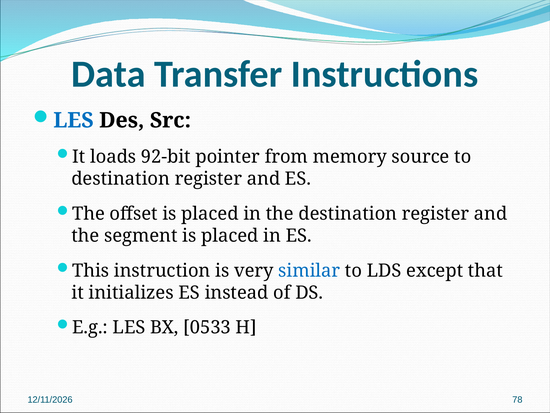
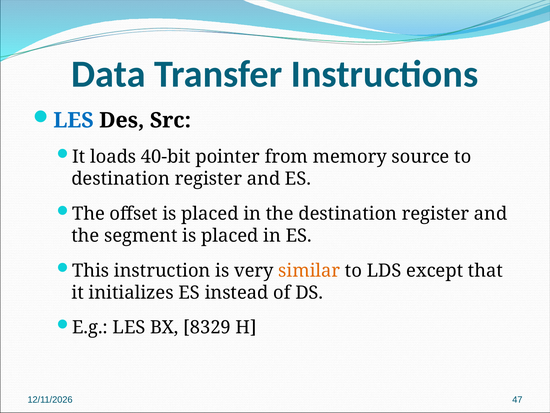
92-bit: 92-bit -> 40-bit
similar colour: blue -> orange
0533: 0533 -> 8329
78: 78 -> 47
